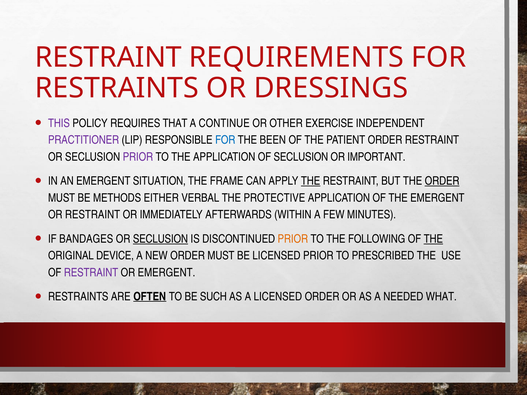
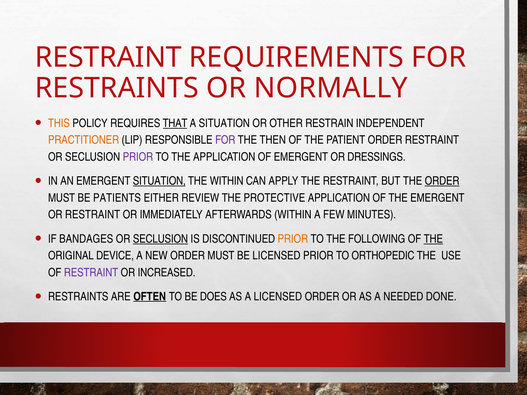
DRESSINGS: DRESSINGS -> NORMALLY
THIS colour: purple -> orange
THAT underline: none -> present
A CONTINUE: CONTINUE -> SITUATION
EXERCISE: EXERCISE -> RESTRAIN
PRACTITIONER colour: purple -> orange
FOR at (225, 140) colour: blue -> purple
BEEN: BEEN -> THEN
OF SECLUSION: SECLUSION -> EMERGENT
IMPORTANT: IMPORTANT -> DRESSINGS
SITUATION at (159, 181) underline: none -> present
THE FRAME: FRAME -> WITHIN
THE at (311, 181) underline: present -> none
METHODS: METHODS -> PATIENTS
VERBAL: VERBAL -> REVIEW
PRESCRIBED: PRESCRIBED -> ORTHOPEDIC
OR EMERGENT: EMERGENT -> INCREASED
SUCH: SUCH -> DOES
WHAT: WHAT -> DONE
